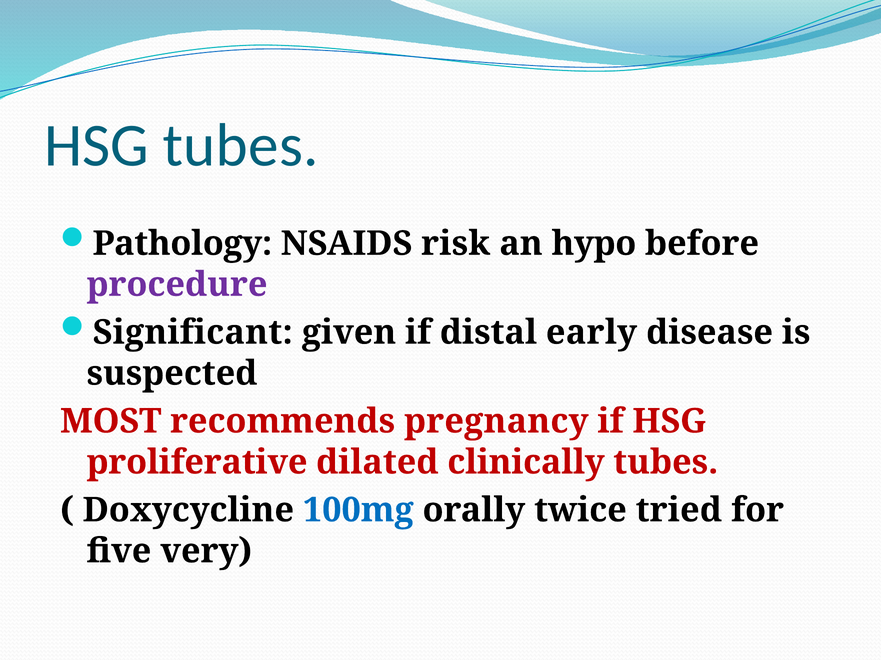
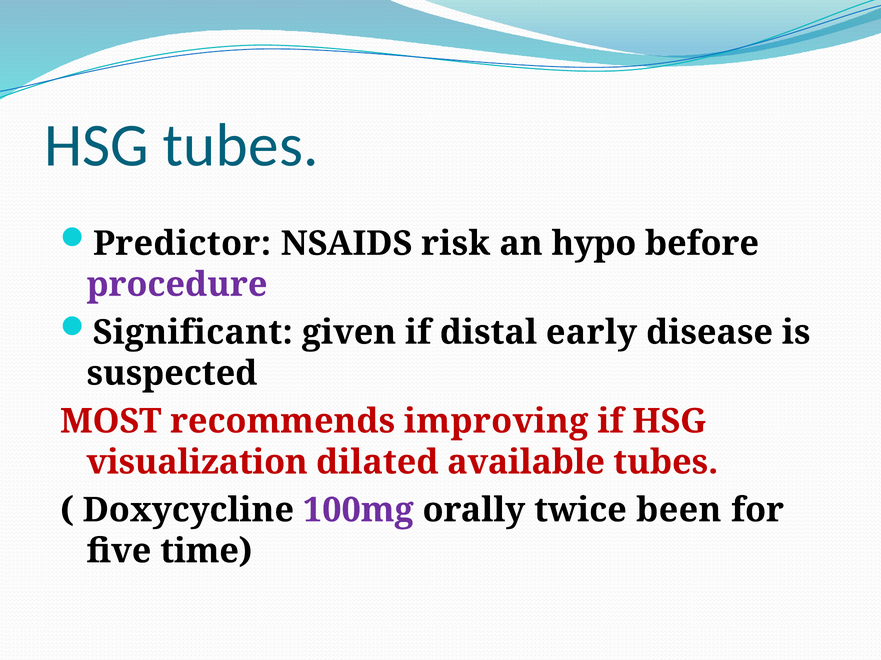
Pathology: Pathology -> Predictor
pregnancy: pregnancy -> improving
proliferative: proliferative -> visualization
clinically: clinically -> available
100mg colour: blue -> purple
tried: tried -> been
very: very -> time
